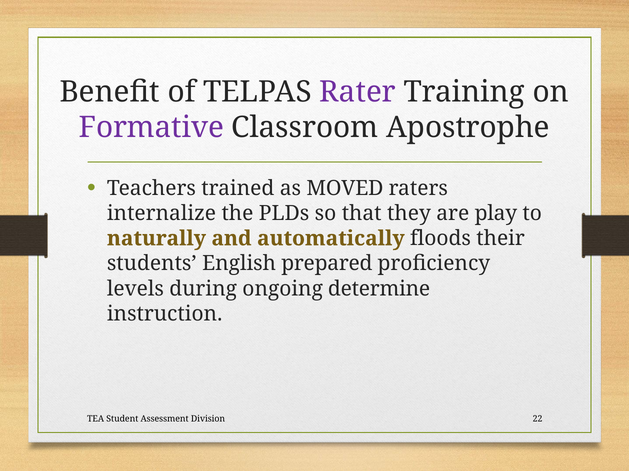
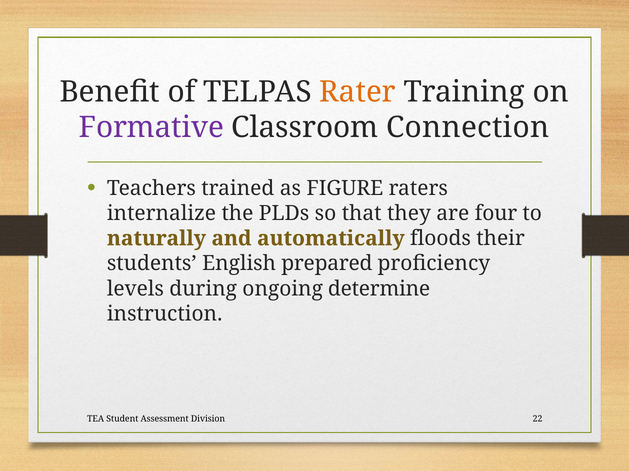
Rater colour: purple -> orange
Apostrophe: Apostrophe -> Connection
MOVED: MOVED -> FIGURE
play: play -> four
